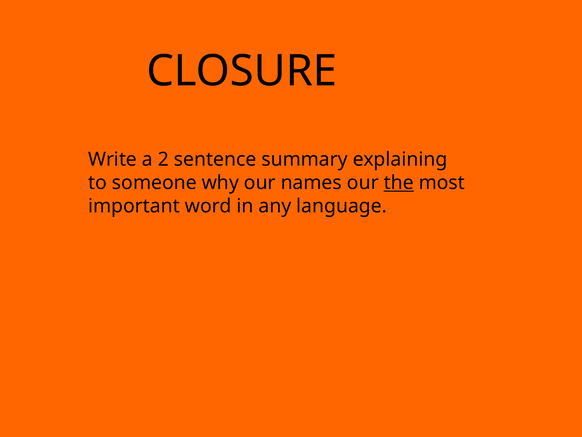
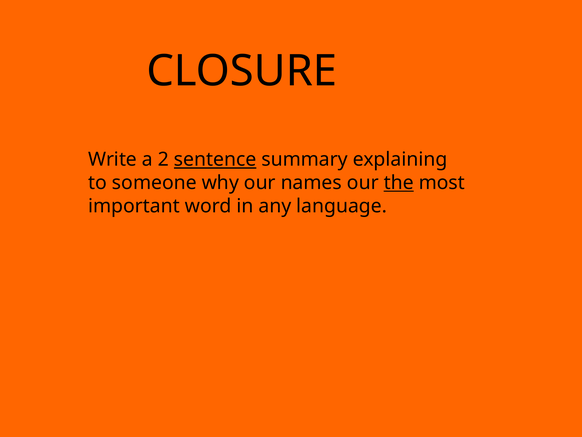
sentence underline: none -> present
